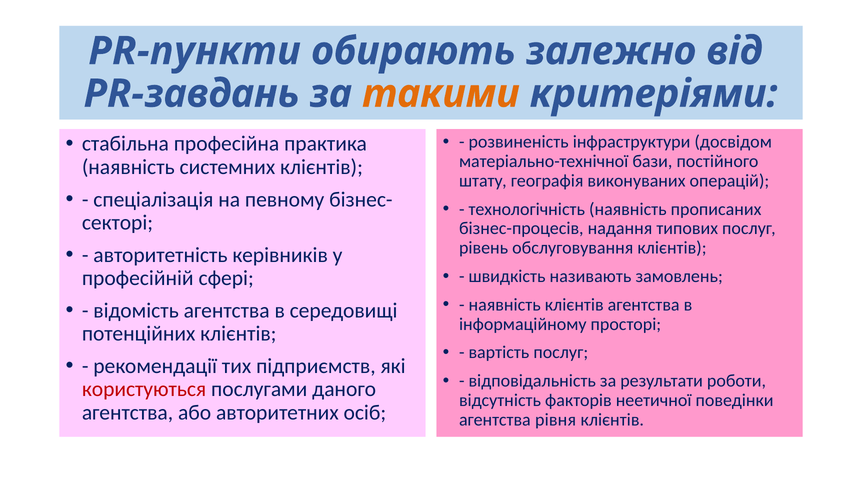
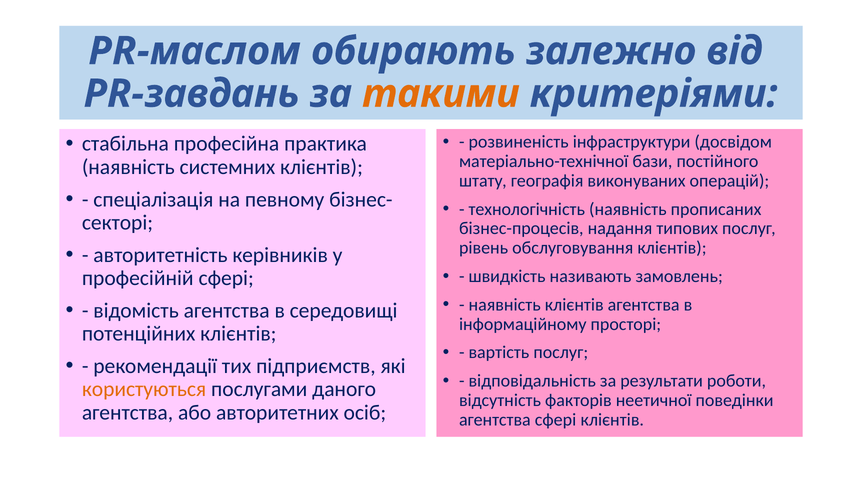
РR-пункти: РR-пункти -> РR-маслом
користуються colour: red -> orange
агентства рівня: рівня -> сфері
